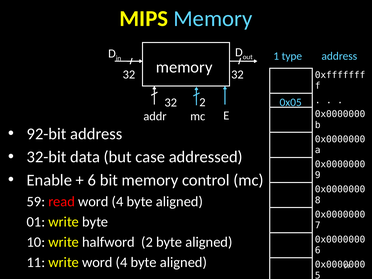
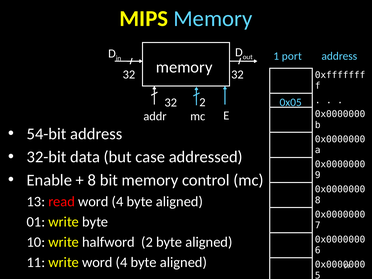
type: type -> port
92-bit: 92-bit -> 54-bit
6 at (92, 180): 6 -> 8
59: 59 -> 13
